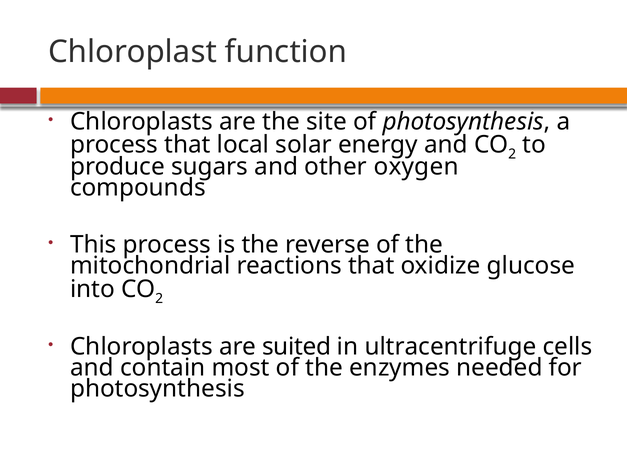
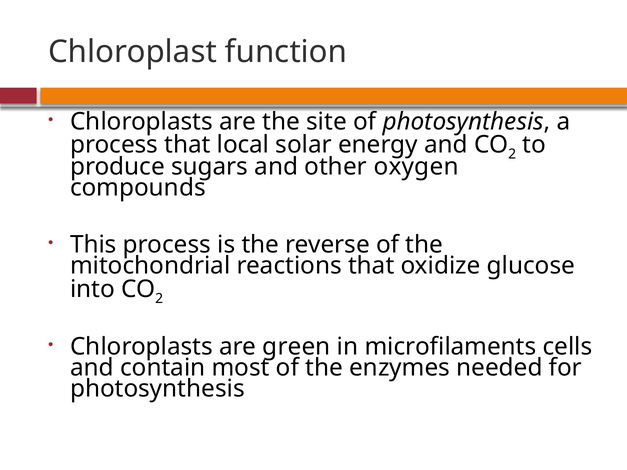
suited: suited -> green
ultracentrifuge: ultracentrifuge -> microfilaments
